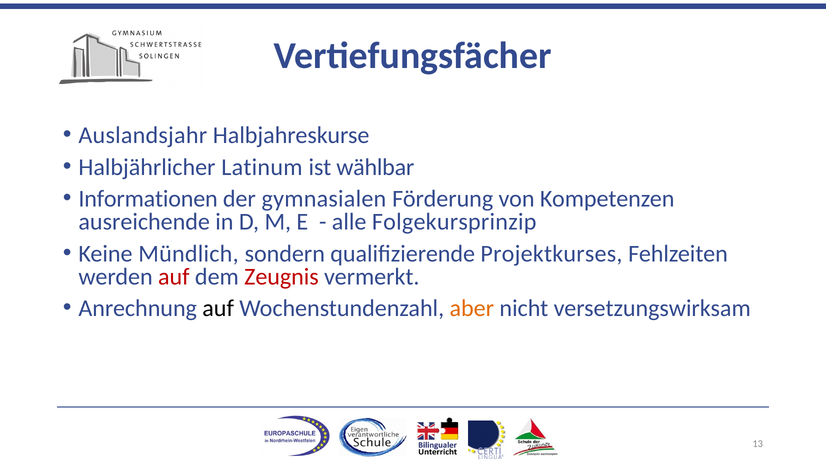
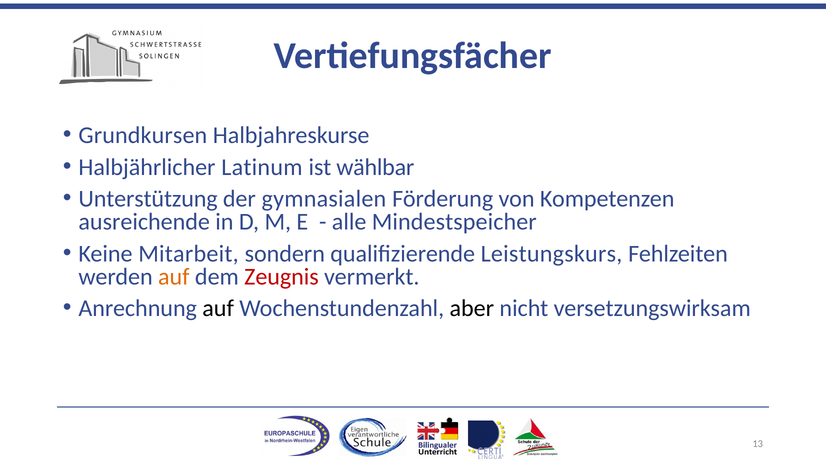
Auslandsjahr: Auslandsjahr -> Grundkursen
Informationen: Informationen -> Unterstützung
Folgekursprinzip: Folgekursprinzip -> Mindestspeicher
Mündlich: Mündlich -> Mitarbeit
Projektkurses: Projektkurses -> Leistungskurs
auf at (174, 276) colour: red -> orange
aber colour: orange -> black
